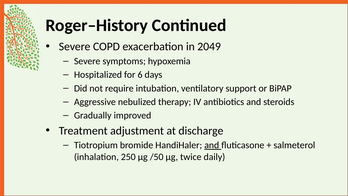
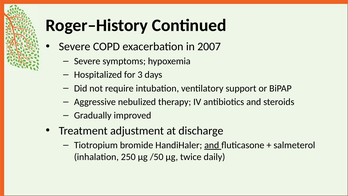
2049: 2049 -> 2007
6: 6 -> 3
